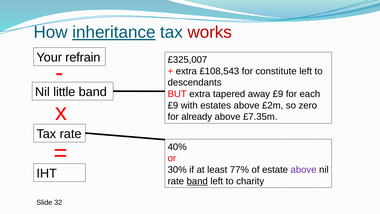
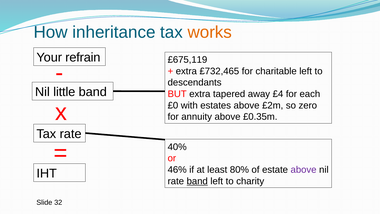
inheritance underline: present -> none
works colour: red -> orange
£325,007: £325,007 -> £675,119
£108,543: £108,543 -> £732,465
constitute: constitute -> charitable
away £9: £9 -> £4
£9 at (173, 105): £9 -> £0
already: already -> annuity
£7.35m: £7.35m -> £0.35m
30%: 30% -> 46%
77%: 77% -> 80%
